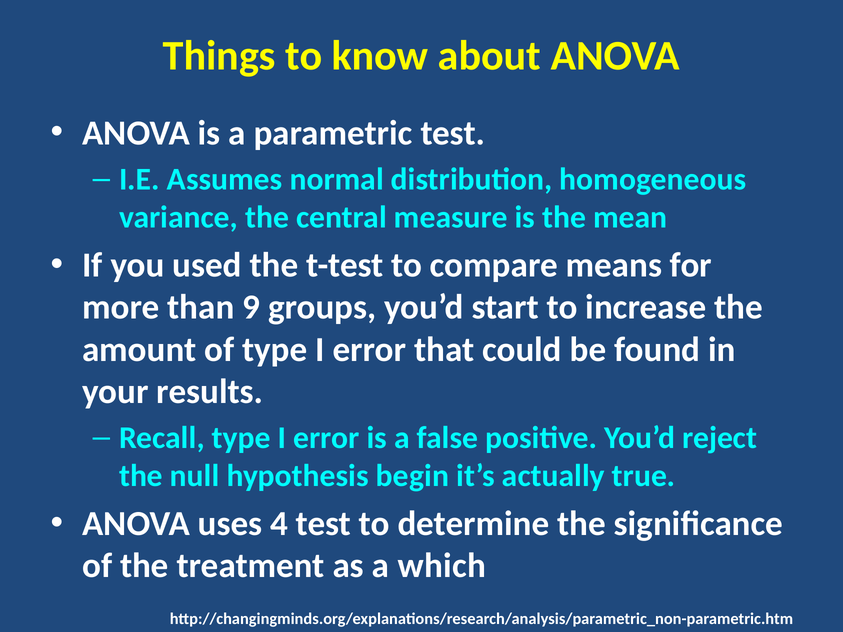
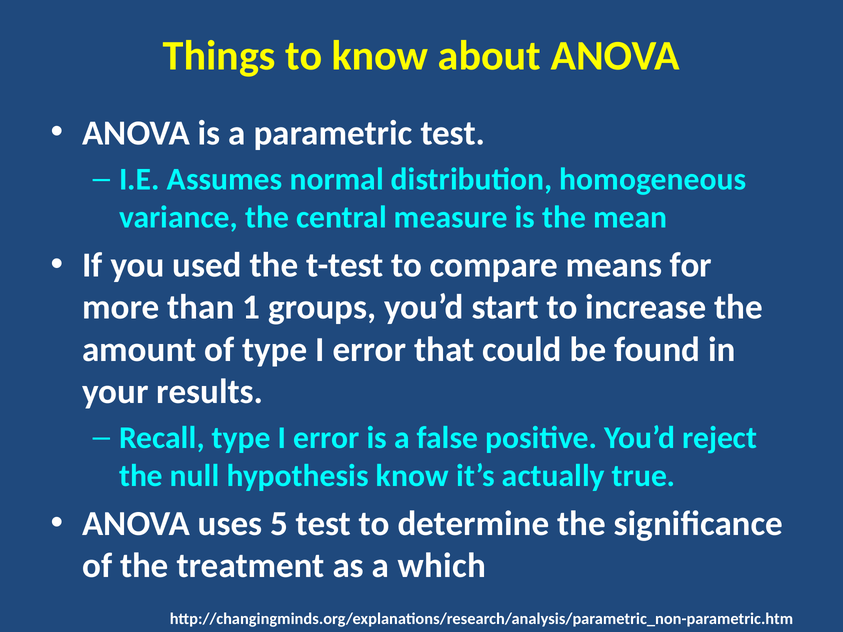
9: 9 -> 1
hypothesis begin: begin -> know
4: 4 -> 5
